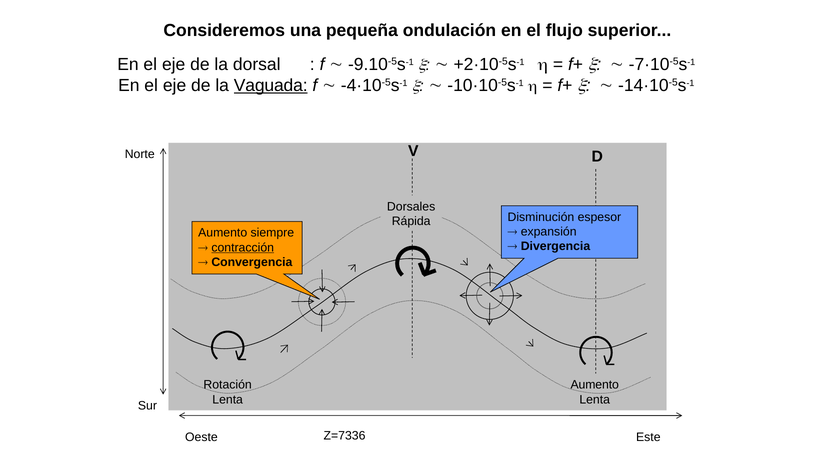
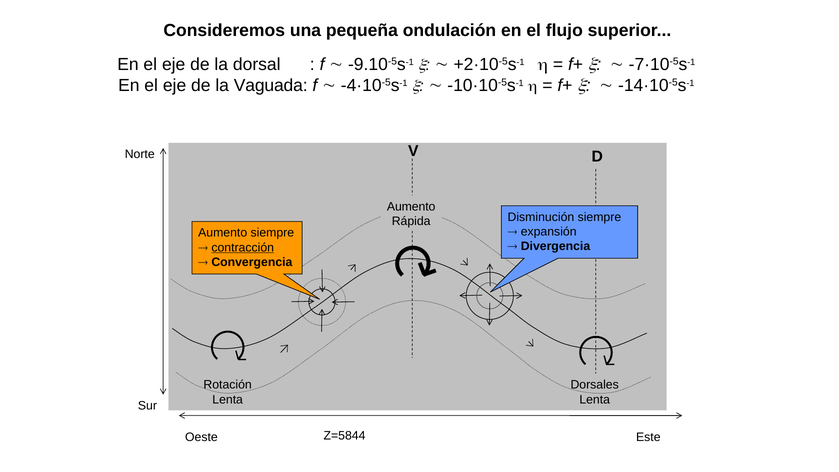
Vaguada underline: present -> none
Dorsales at (411, 207): Dorsales -> Aumento
Disminución espesor: espesor -> siempre
Aumento at (595, 385): Aumento -> Dorsales
Z=7336: Z=7336 -> Z=5844
